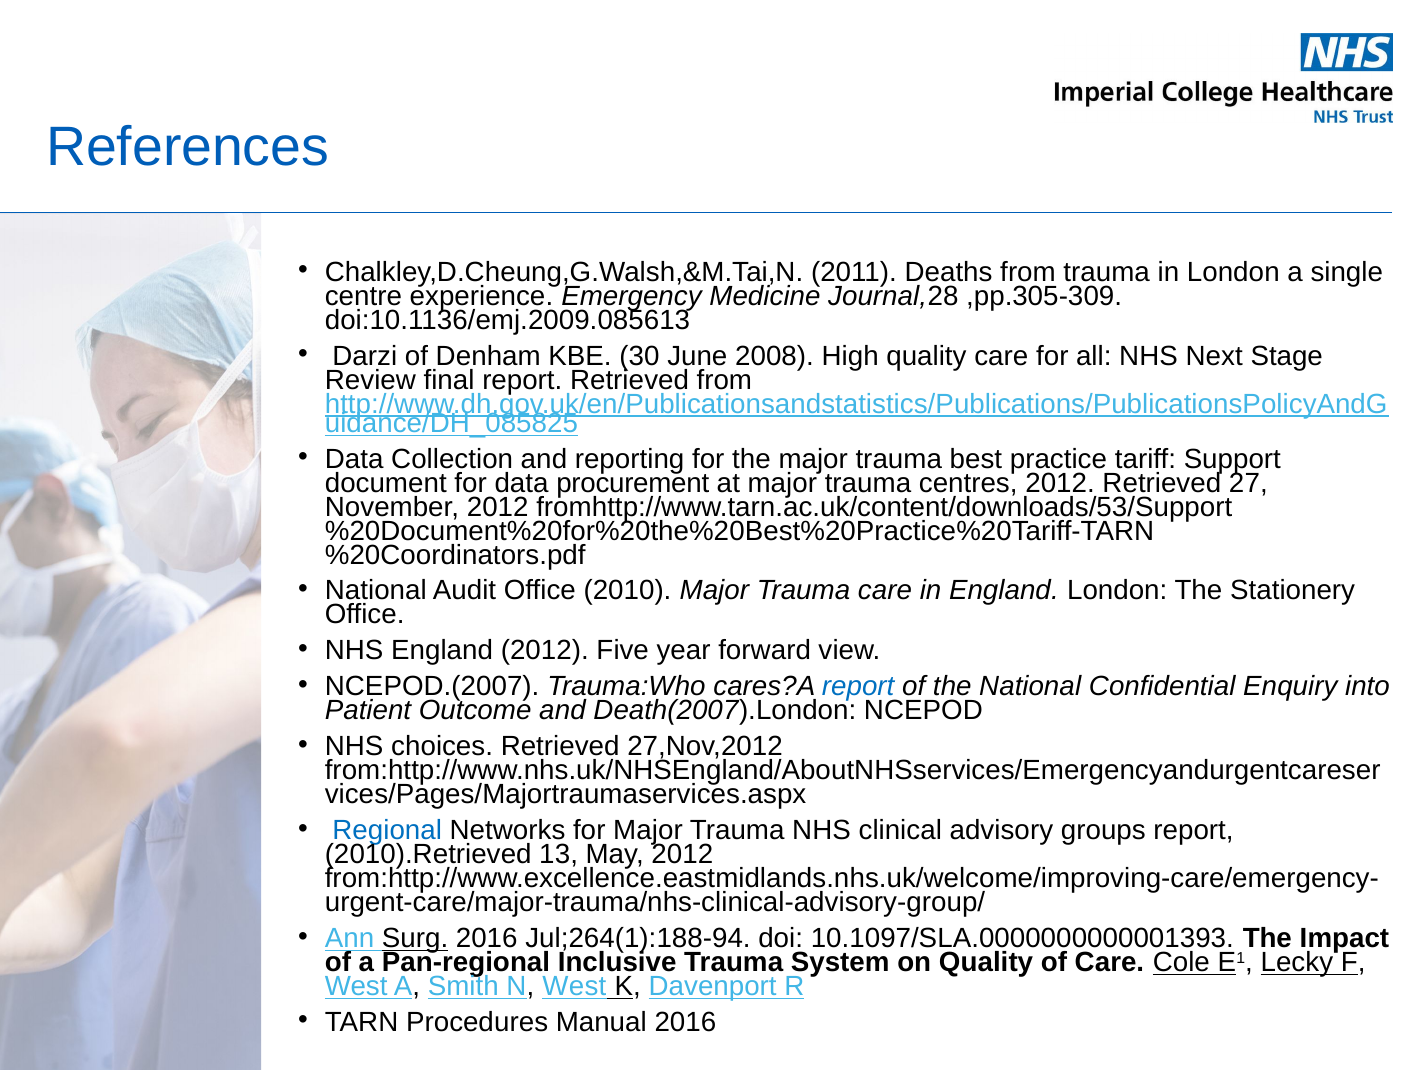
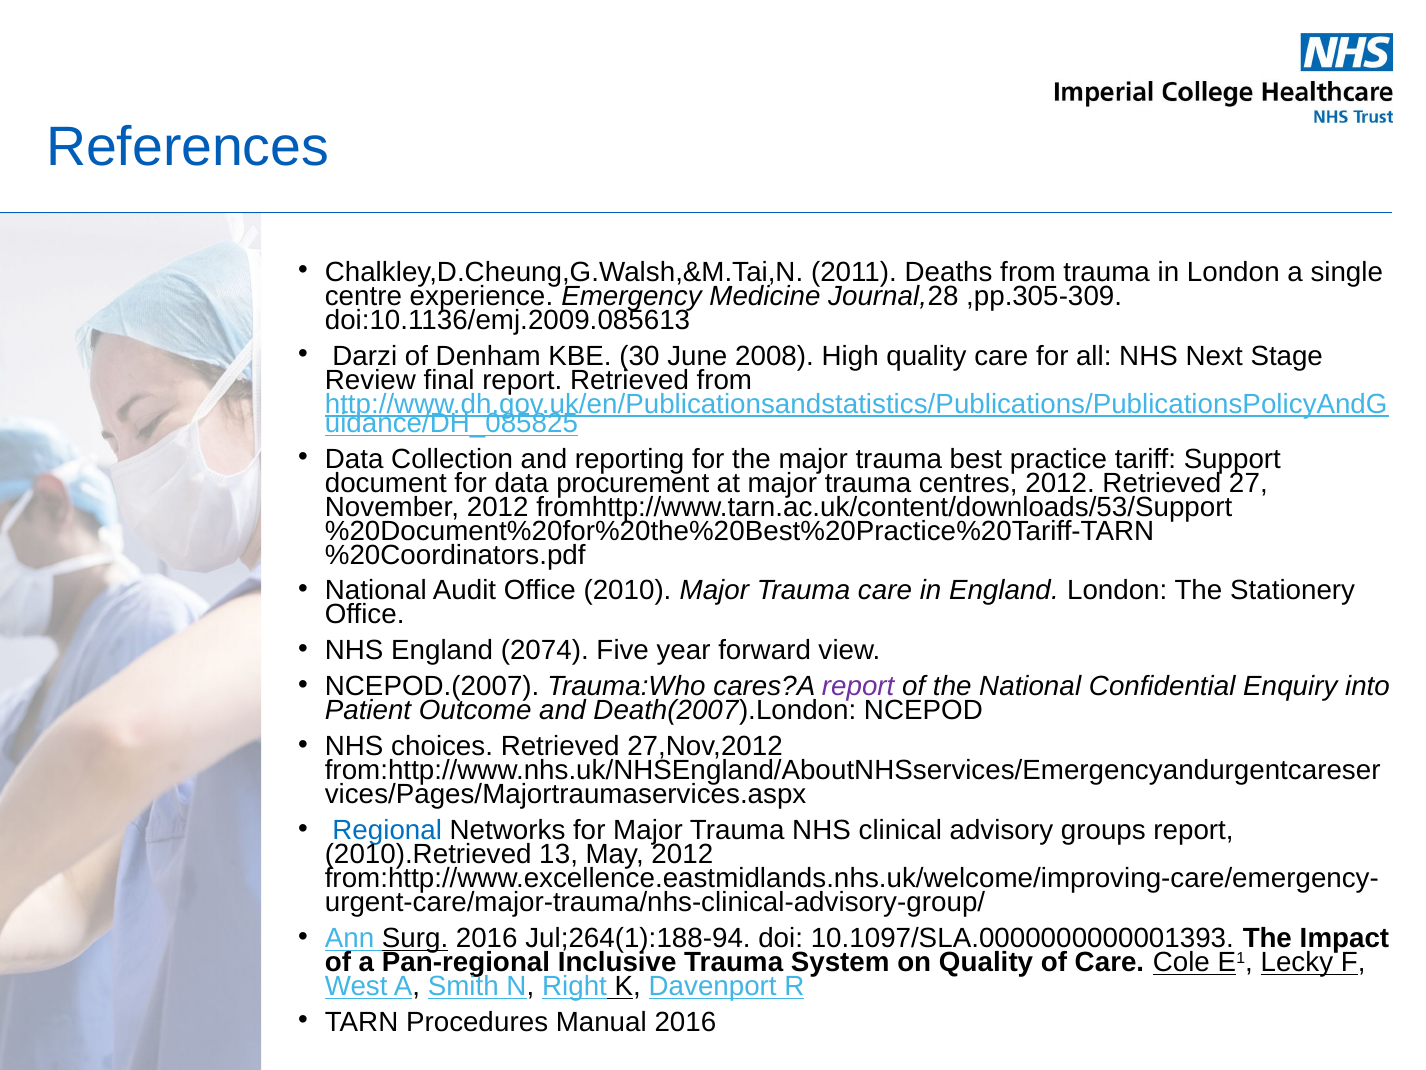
England 2012: 2012 -> 2074
report at (858, 686) colour: blue -> purple
N West: West -> Right
